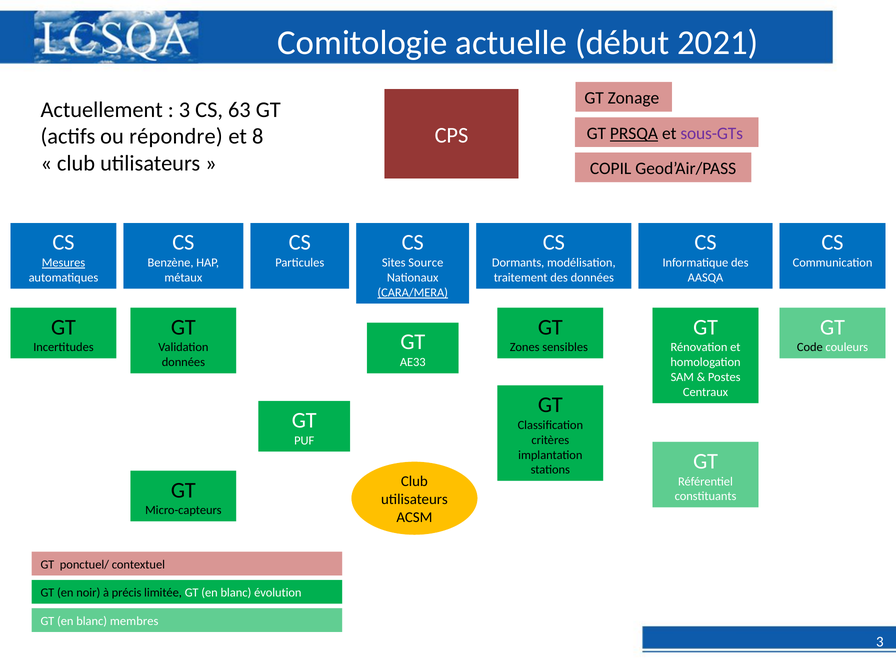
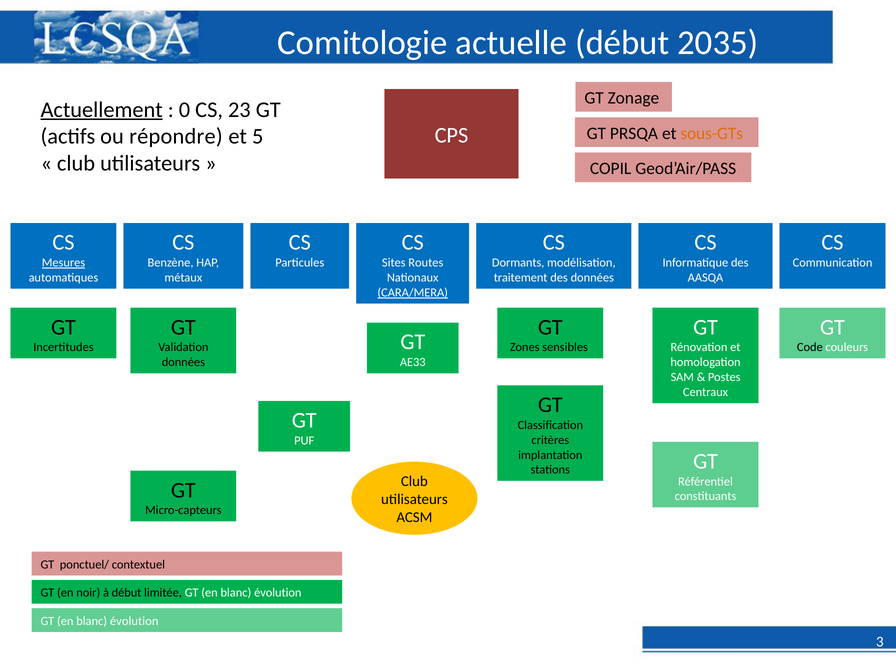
2021: 2021 -> 2035
Actuellement underline: none -> present
3 at (184, 110): 3 -> 0
63: 63 -> 23
PRSQA underline: present -> none
sous-GTs colour: purple -> orange
8: 8 -> 5
Source: Source -> Routes
à précis: précis -> début
membres at (134, 621): membres -> évolution
